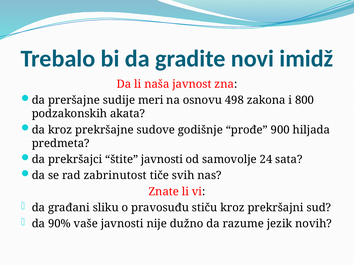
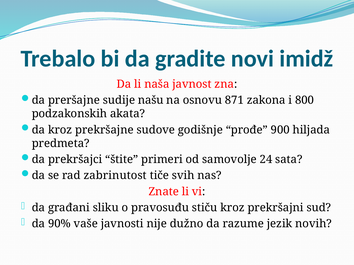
meri: meri -> našu
498: 498 -> 871
štite javnosti: javnosti -> primeri
